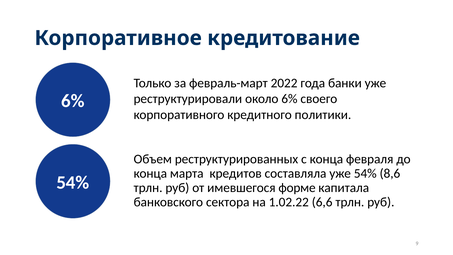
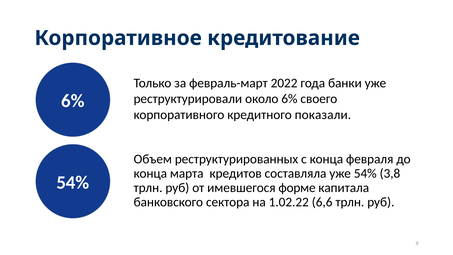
политики: политики -> показали
8,6: 8,6 -> 3,8
